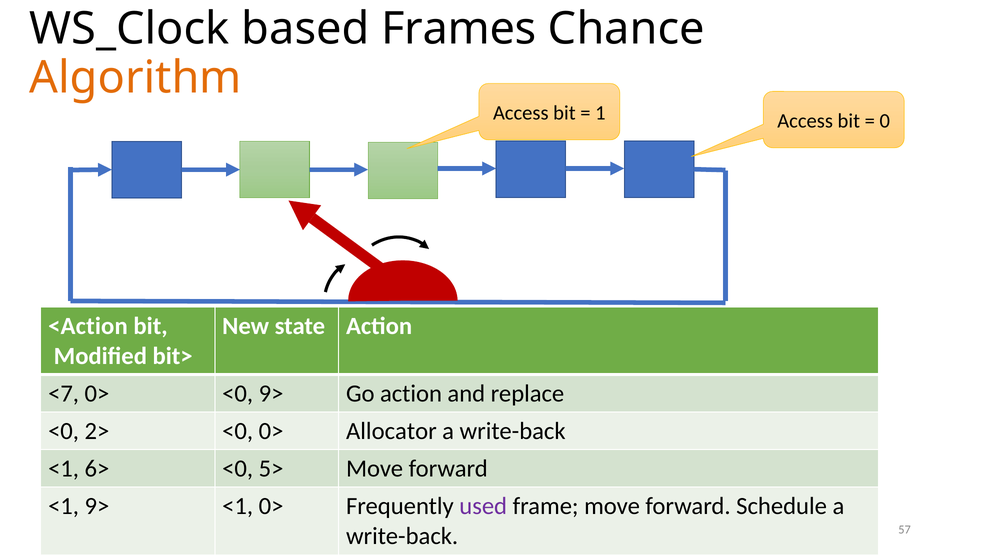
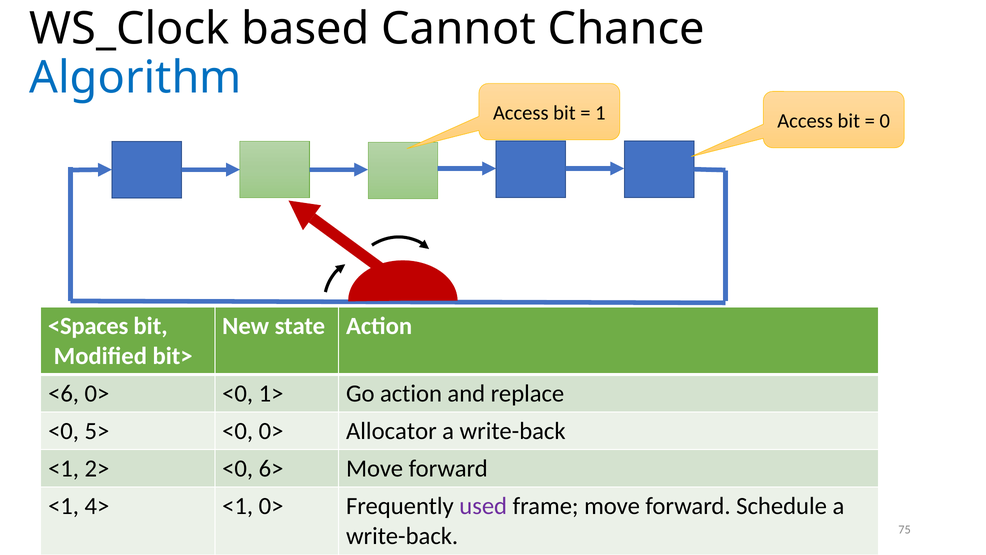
Frames: Frames -> Cannot
Algorithm colour: orange -> blue
<Action: <Action -> <Spaces
<7: <7 -> <6
<0 9>: 9> -> 1>
2>: 2> -> 5>
6>: 6> -> 2>
5>: 5> -> 6>
<1 9>: 9> -> 4>
57: 57 -> 75
